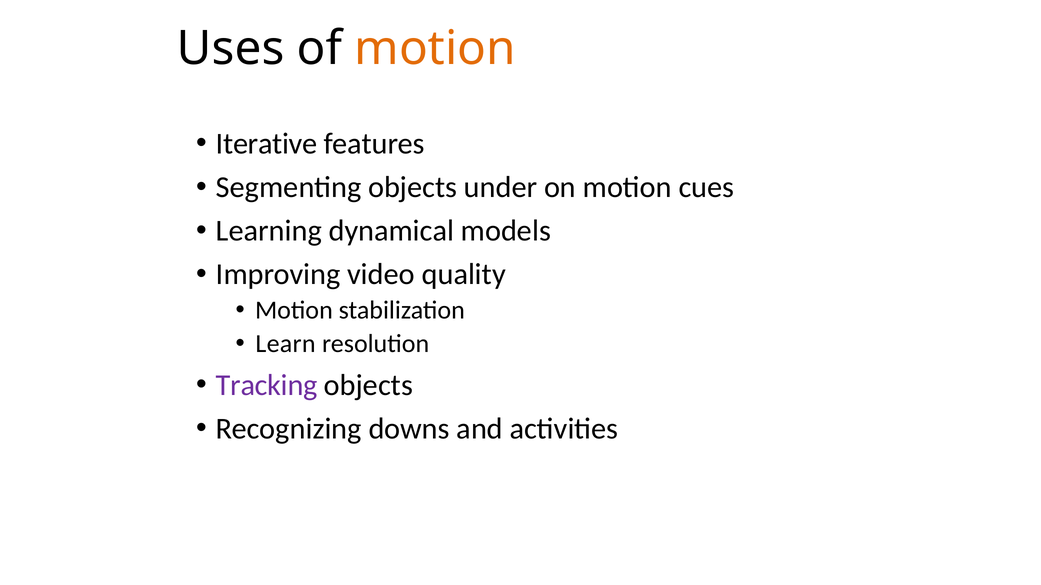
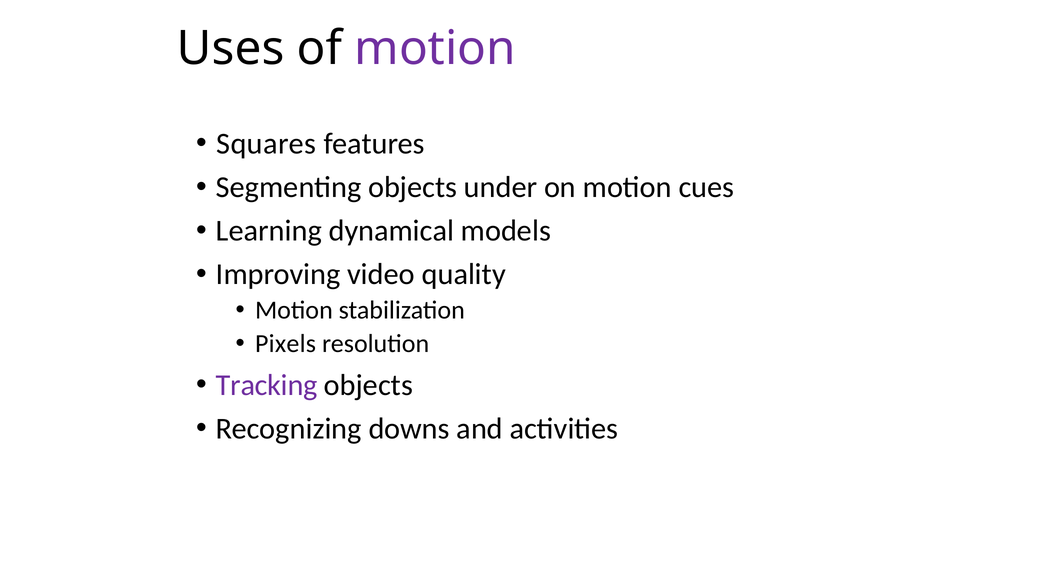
motion at (435, 48) colour: orange -> purple
Iterative: Iterative -> Squares
Learn: Learn -> Pixels
